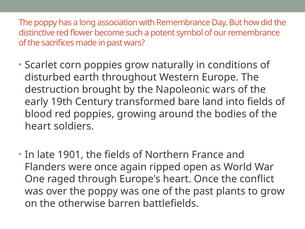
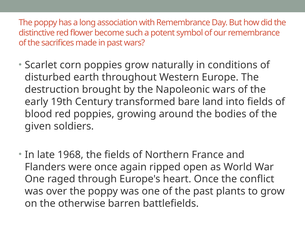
heart at (38, 126): heart -> given
1901: 1901 -> 1968
